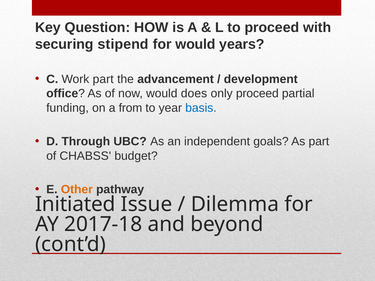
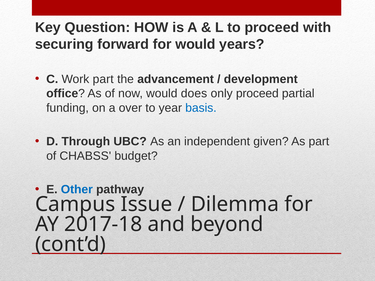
stipend: stipend -> forward
from: from -> over
goals: goals -> given
Other colour: orange -> blue
Initiated: Initiated -> Campus
